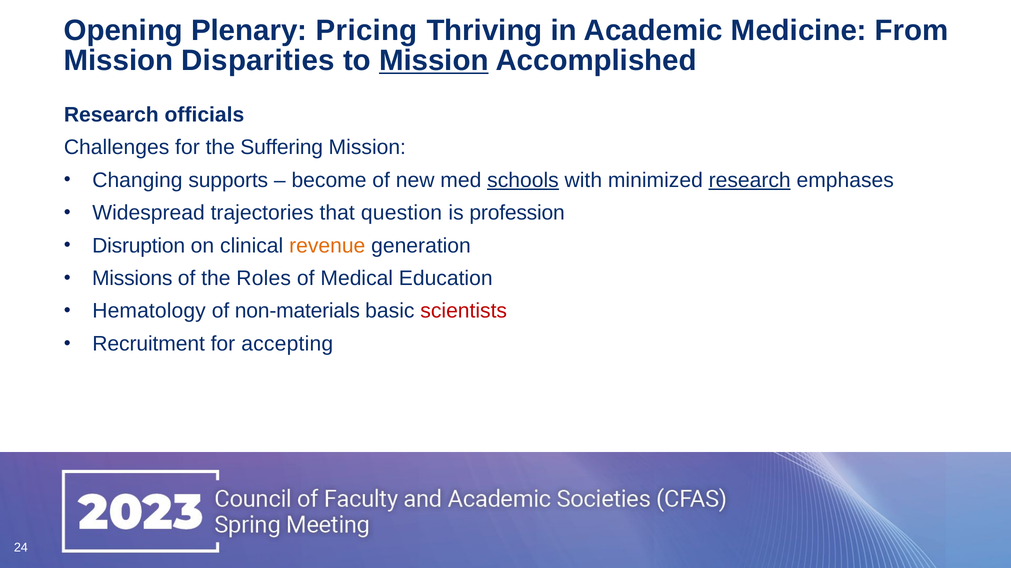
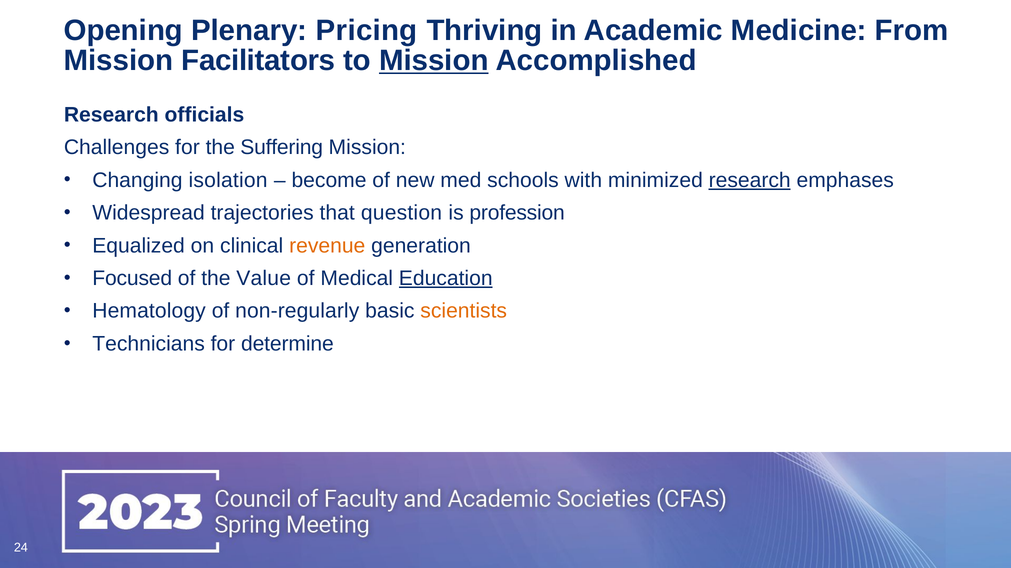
Disparities: Disparities -> Facilitators
supports: supports -> isolation
schools underline: present -> none
Disruption: Disruption -> Equalized
Missions: Missions -> Focused
Roles: Roles -> Value
Education underline: none -> present
non-materials: non-materials -> non-regularly
scientists colour: red -> orange
Recruitment: Recruitment -> Technicians
accepting: accepting -> determine
